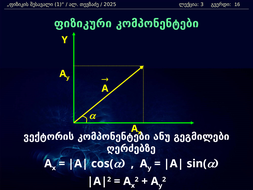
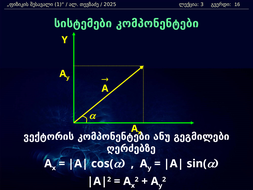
ფიზიკური: ფიზიკური -> სისტემები
